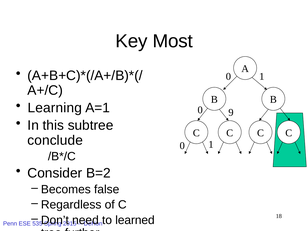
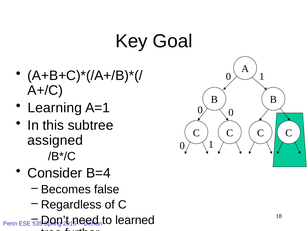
Most: Most -> Goal
9 at (231, 112): 9 -> 0
conclude: conclude -> assigned
B=2: B=2 -> B=4
